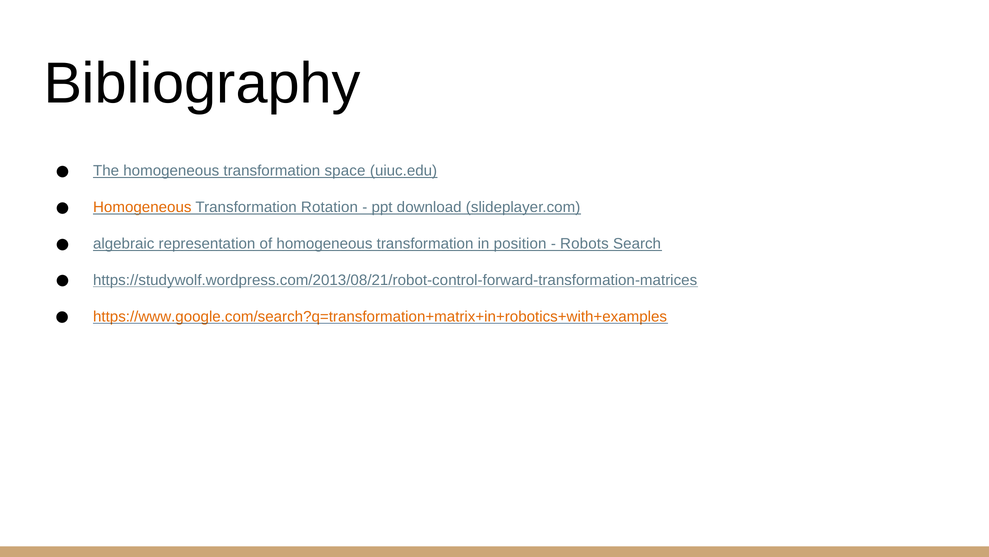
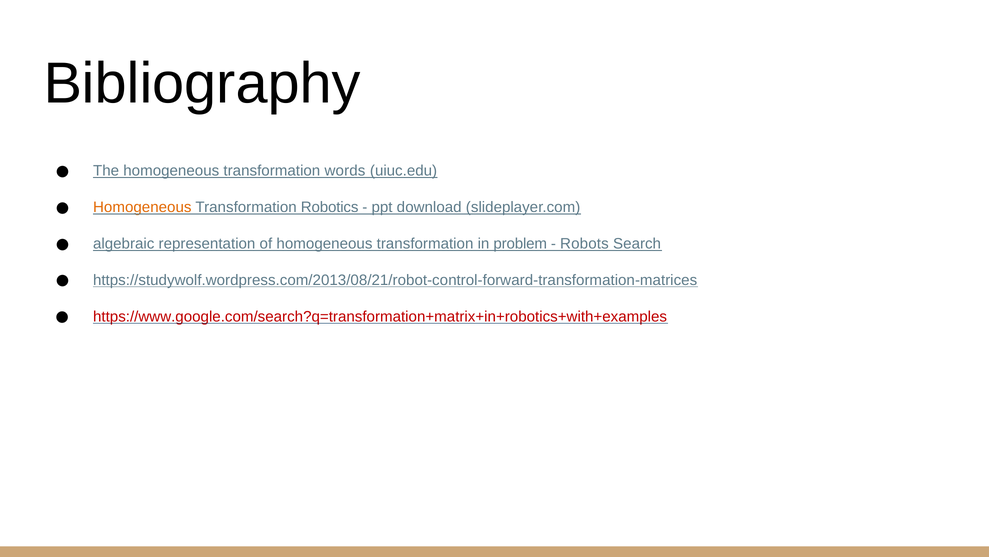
space: space -> words
Rotation: Rotation -> Robotics
position: position -> problem
https://www.google.com/search?q=transformation+matrix+in+robotics+with+examples colour: orange -> red
